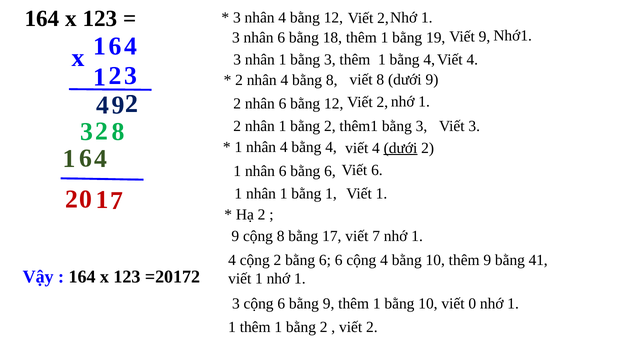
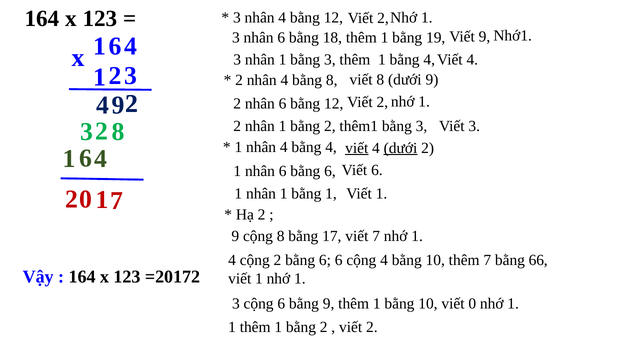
viết at (357, 148) underline: none -> present
thêm 9: 9 -> 7
41: 41 -> 66
